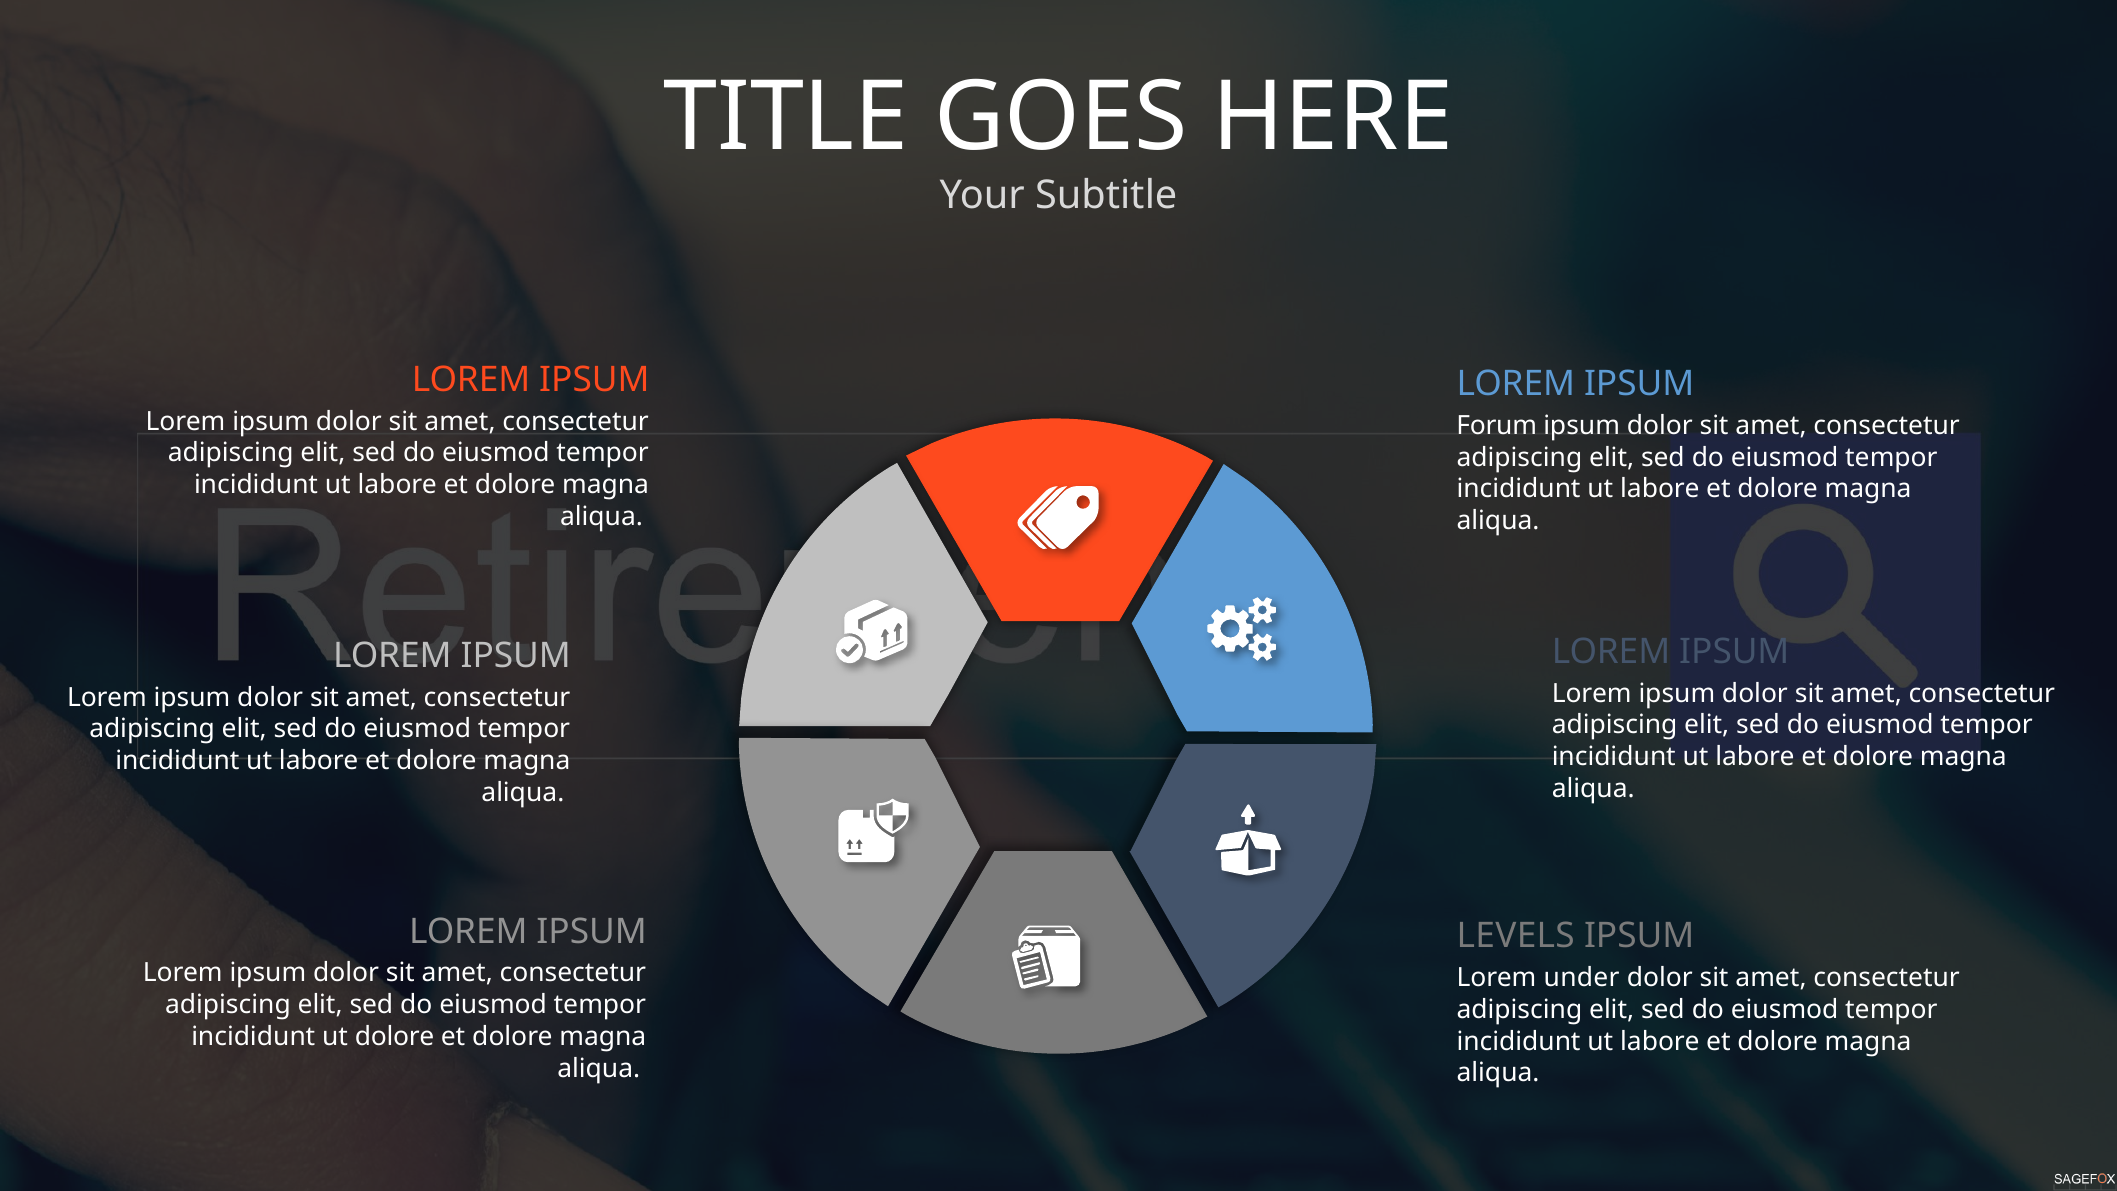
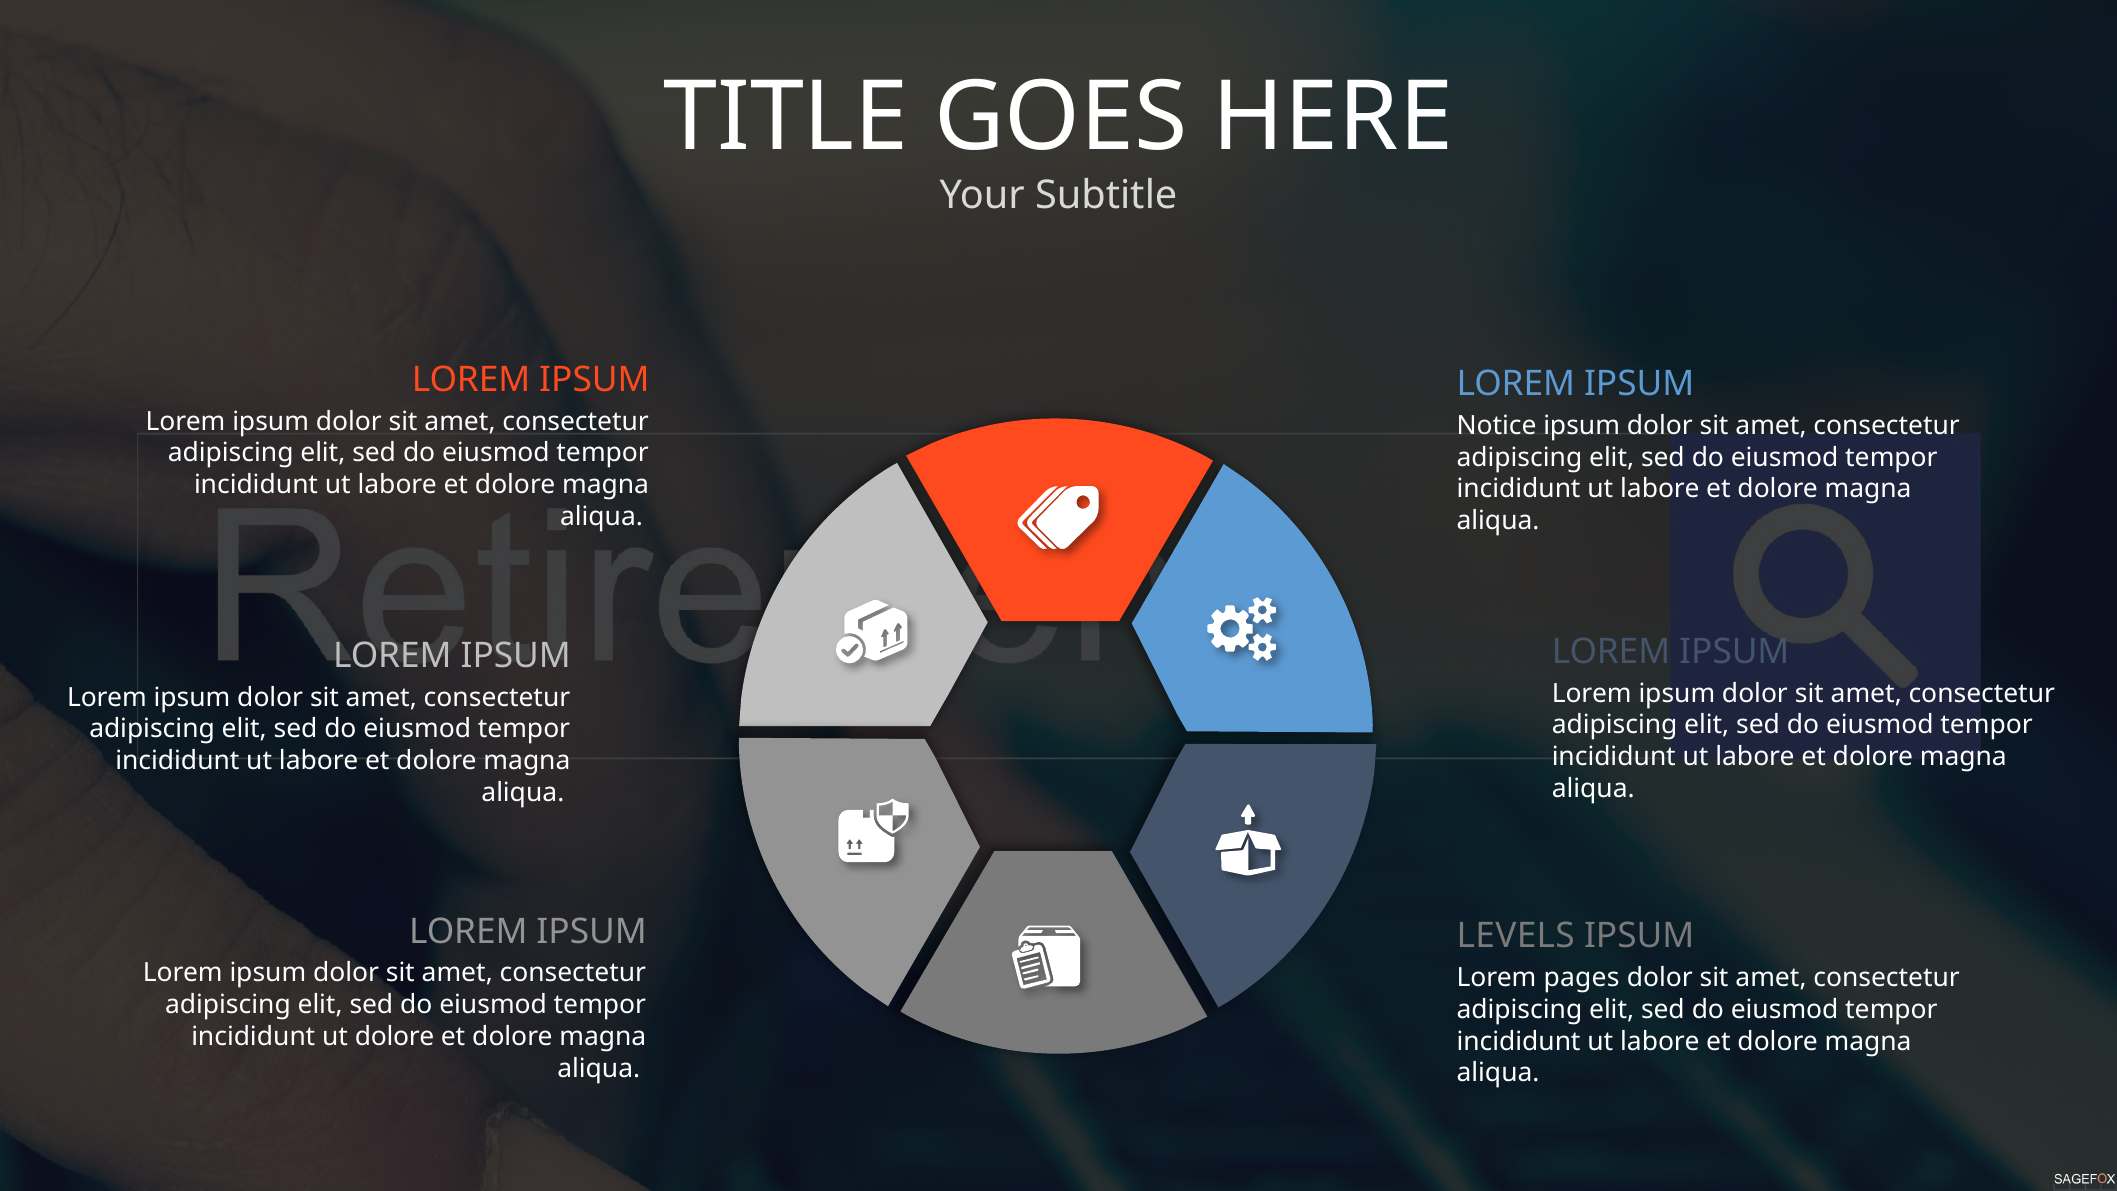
Forum: Forum -> Notice
under: under -> pages
